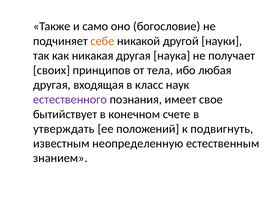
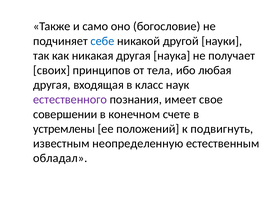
себе colour: orange -> blue
бытийствует: бытийствует -> совершении
утверждать: утверждать -> устремлены
знанием: знанием -> обладал
